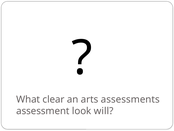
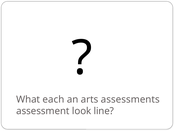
clear: clear -> each
will: will -> line
